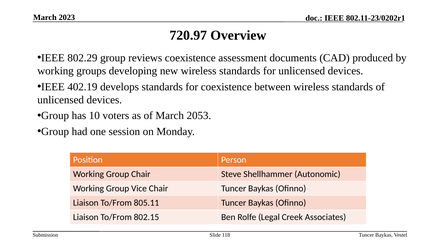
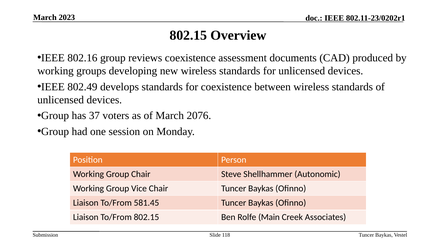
720.97 at (188, 35): 720.97 -> 802.15
802.29: 802.29 -> 802.16
402.19: 402.19 -> 802.49
10: 10 -> 37
2053: 2053 -> 2076
805.11: 805.11 -> 581.45
Legal: Legal -> Main
